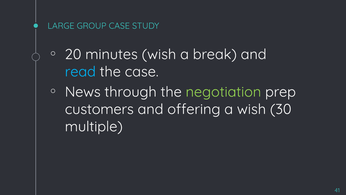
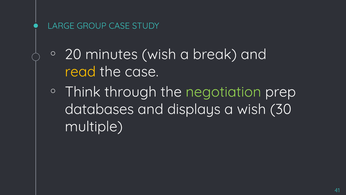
read colour: light blue -> yellow
News: News -> Think
customers: customers -> databases
offering: offering -> displays
